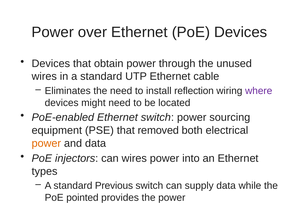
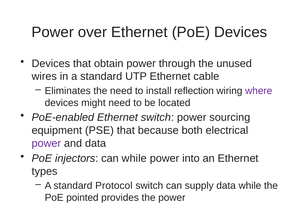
removed: removed -> because
power at (46, 143) colour: orange -> purple
can wires: wires -> while
Previous: Previous -> Protocol
